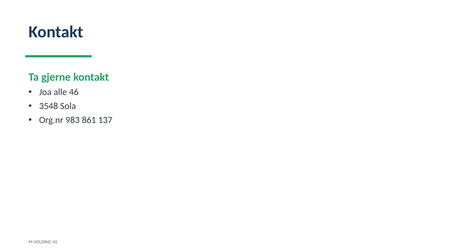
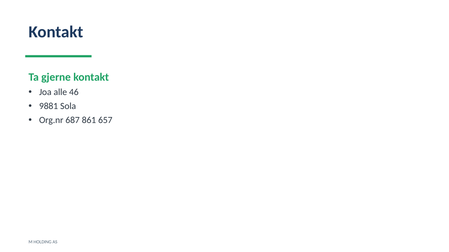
3548: 3548 -> 9881
983: 983 -> 687
137: 137 -> 657
